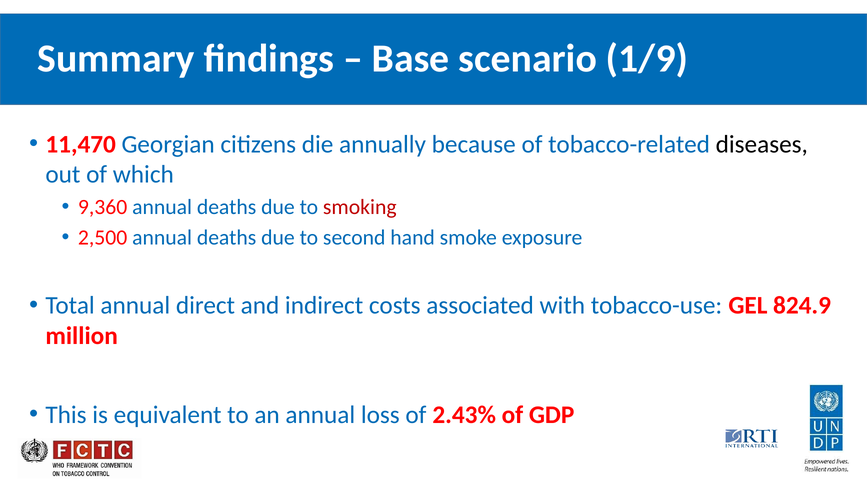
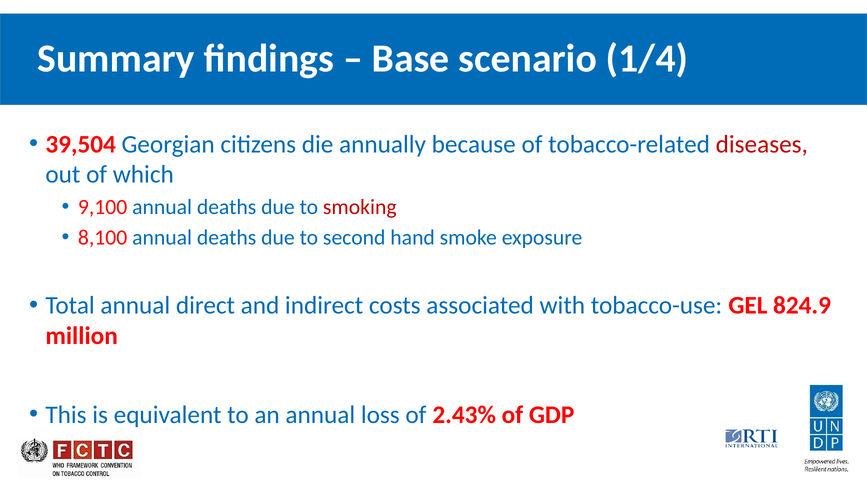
1/9: 1/9 -> 1/4
11,470: 11,470 -> 39,504
diseases colour: black -> red
9,360: 9,360 -> 9,100
2,500: 2,500 -> 8,100
